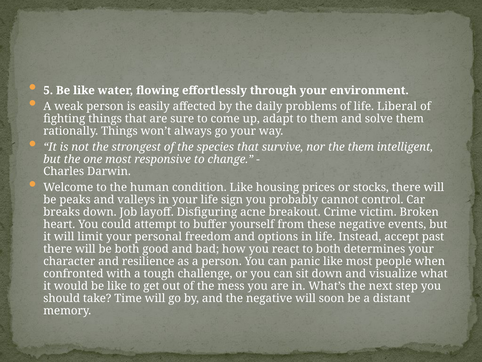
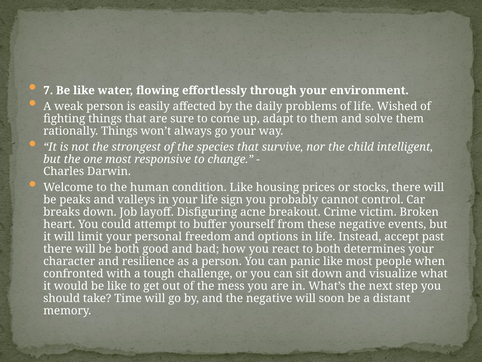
5: 5 -> 7
Liberal: Liberal -> Wished
the them: them -> child
